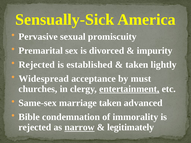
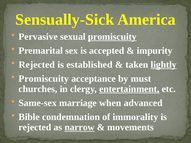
promiscuity at (112, 37) underline: none -> present
divorced: divorced -> accepted
lightly underline: none -> present
Widespread at (44, 79): Widespread -> Promiscuity
marriage taken: taken -> when
legitimately: legitimately -> movements
